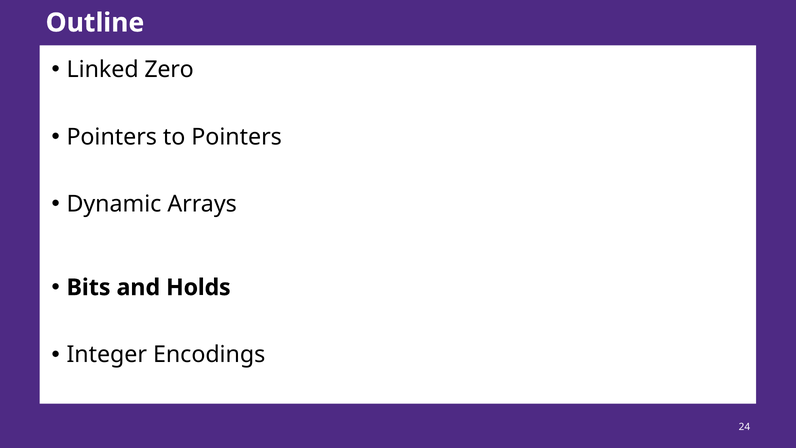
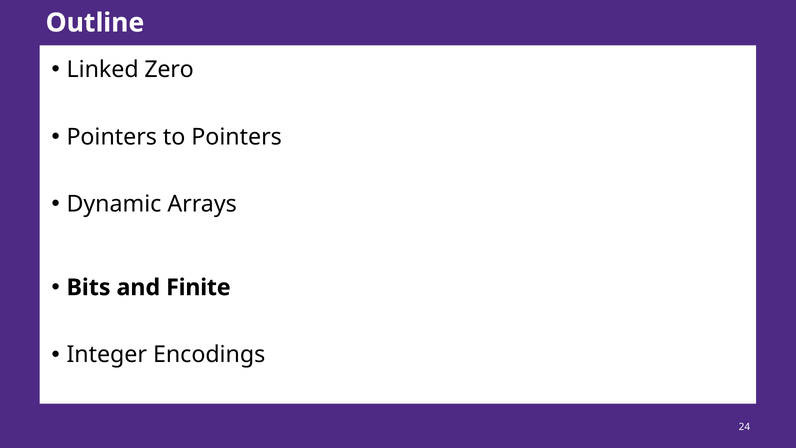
Holds: Holds -> Finite
